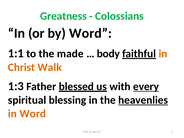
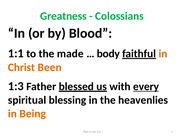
by Word: Word -> Blood
Walk: Walk -> Been
heavenlies underline: present -> none
in Word: Word -> Being
